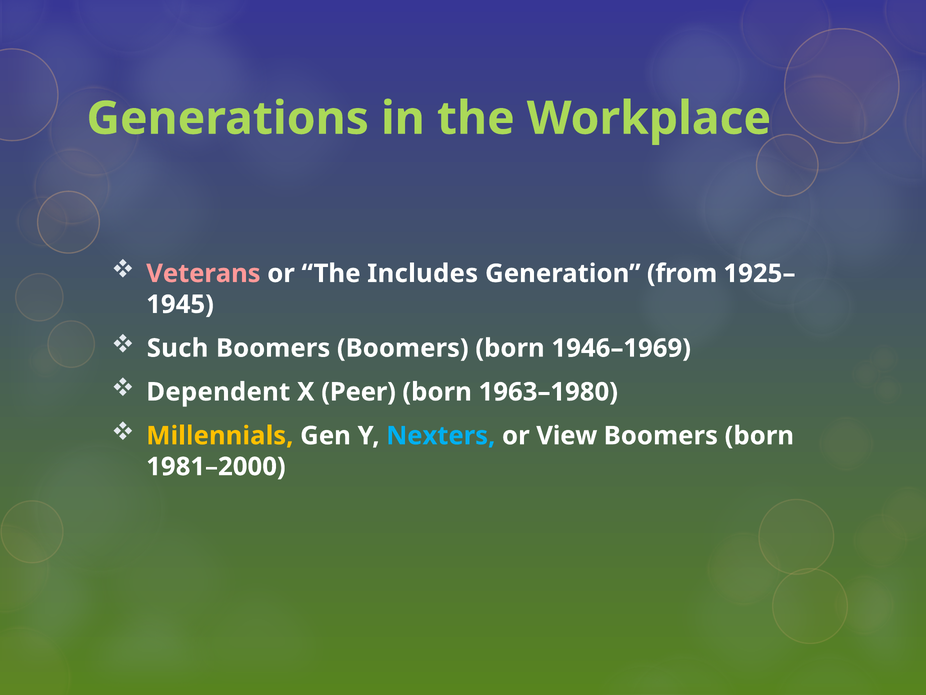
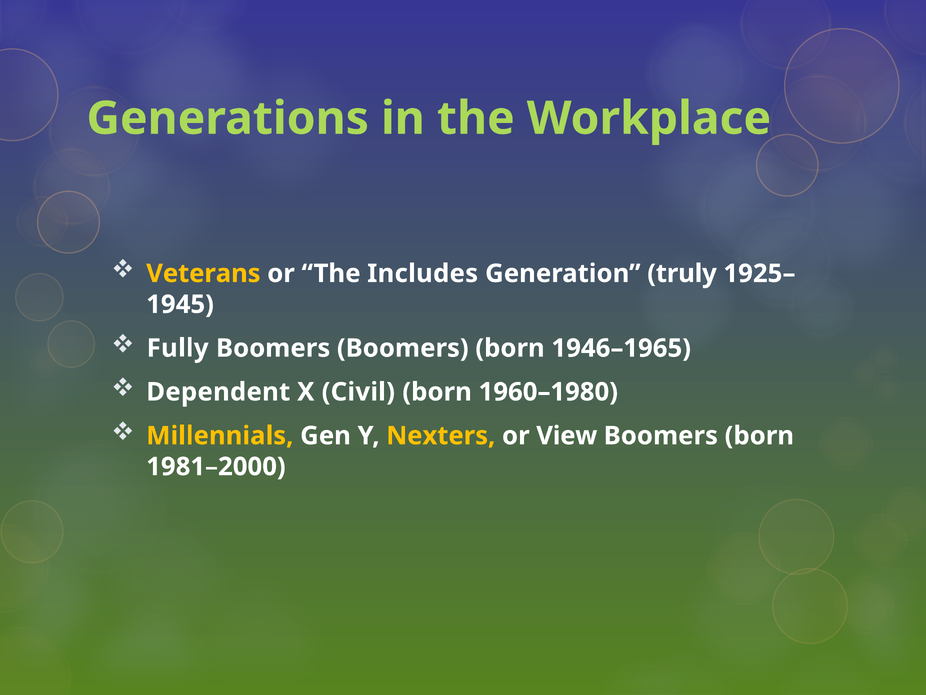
Veterans colour: pink -> yellow
from: from -> truly
Such: Such -> Fully
1946–1969: 1946–1969 -> 1946–1965
Peer: Peer -> Civil
1963–1980: 1963–1980 -> 1960–1980
Nexters colour: light blue -> yellow
